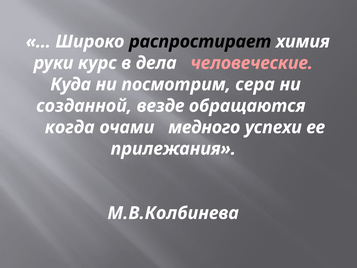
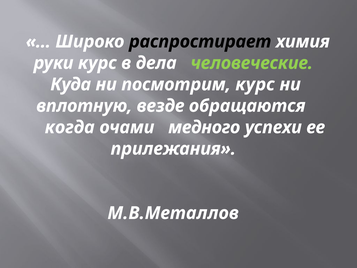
человеческие colour: pink -> light green
посмотрим сера: сера -> курс
созданной: созданной -> вплотную
М.В.Колбинева: М.В.Колбинева -> М.В.Металлов
